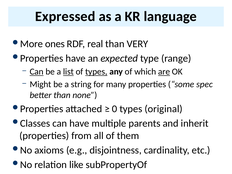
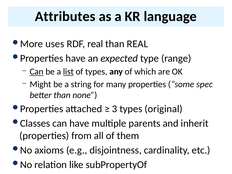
Expressed: Expressed -> Attributes
ones: ones -> uses
than VERY: VERY -> REAL
types at (96, 72) underline: present -> none
are underline: present -> none
0: 0 -> 3
